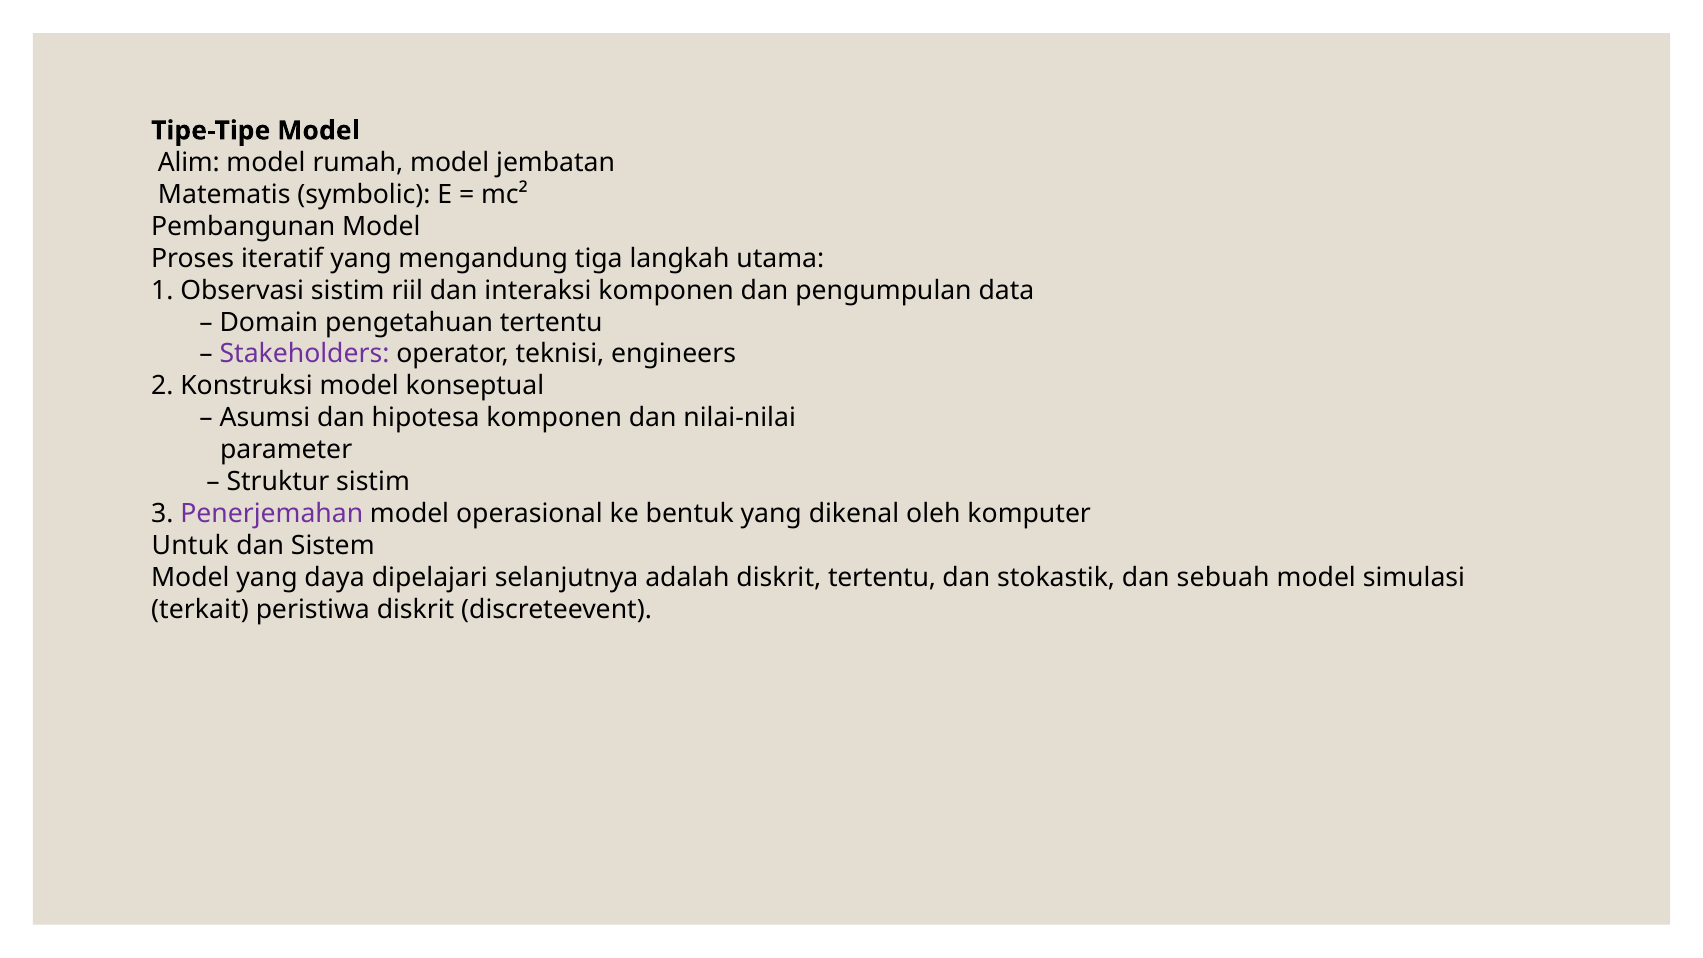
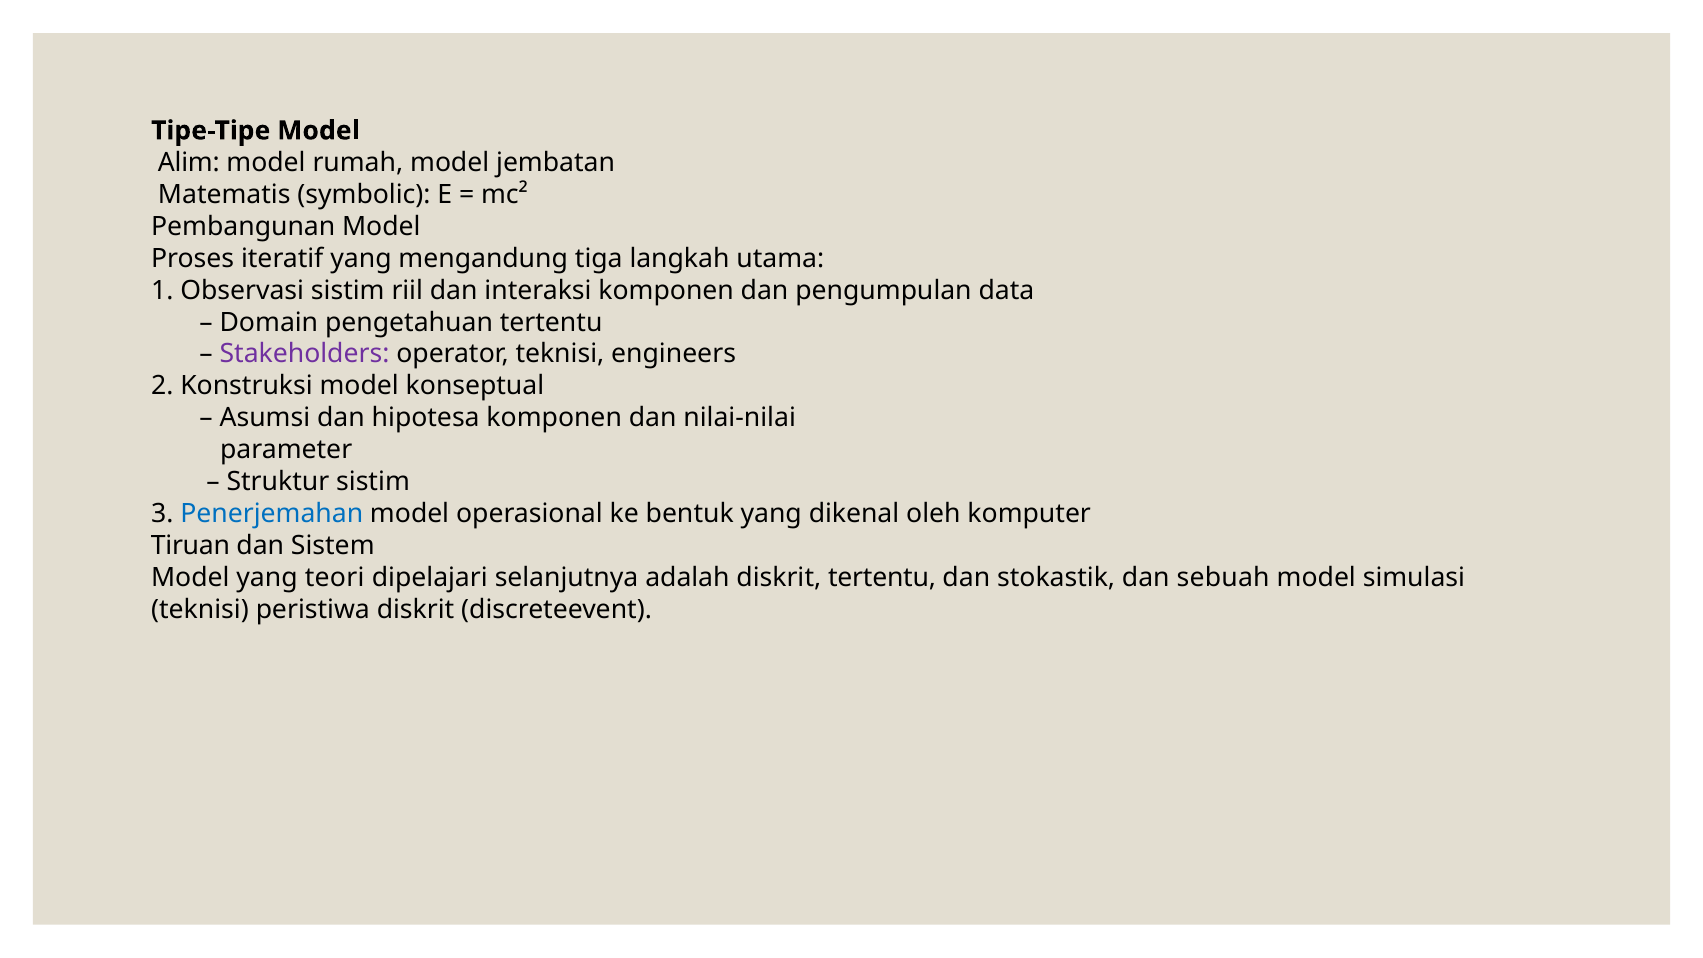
Penerjemahan colour: purple -> blue
Untuk: Untuk -> Tiruan
daya: daya -> teori
terkait at (200, 610): terkait -> teknisi
